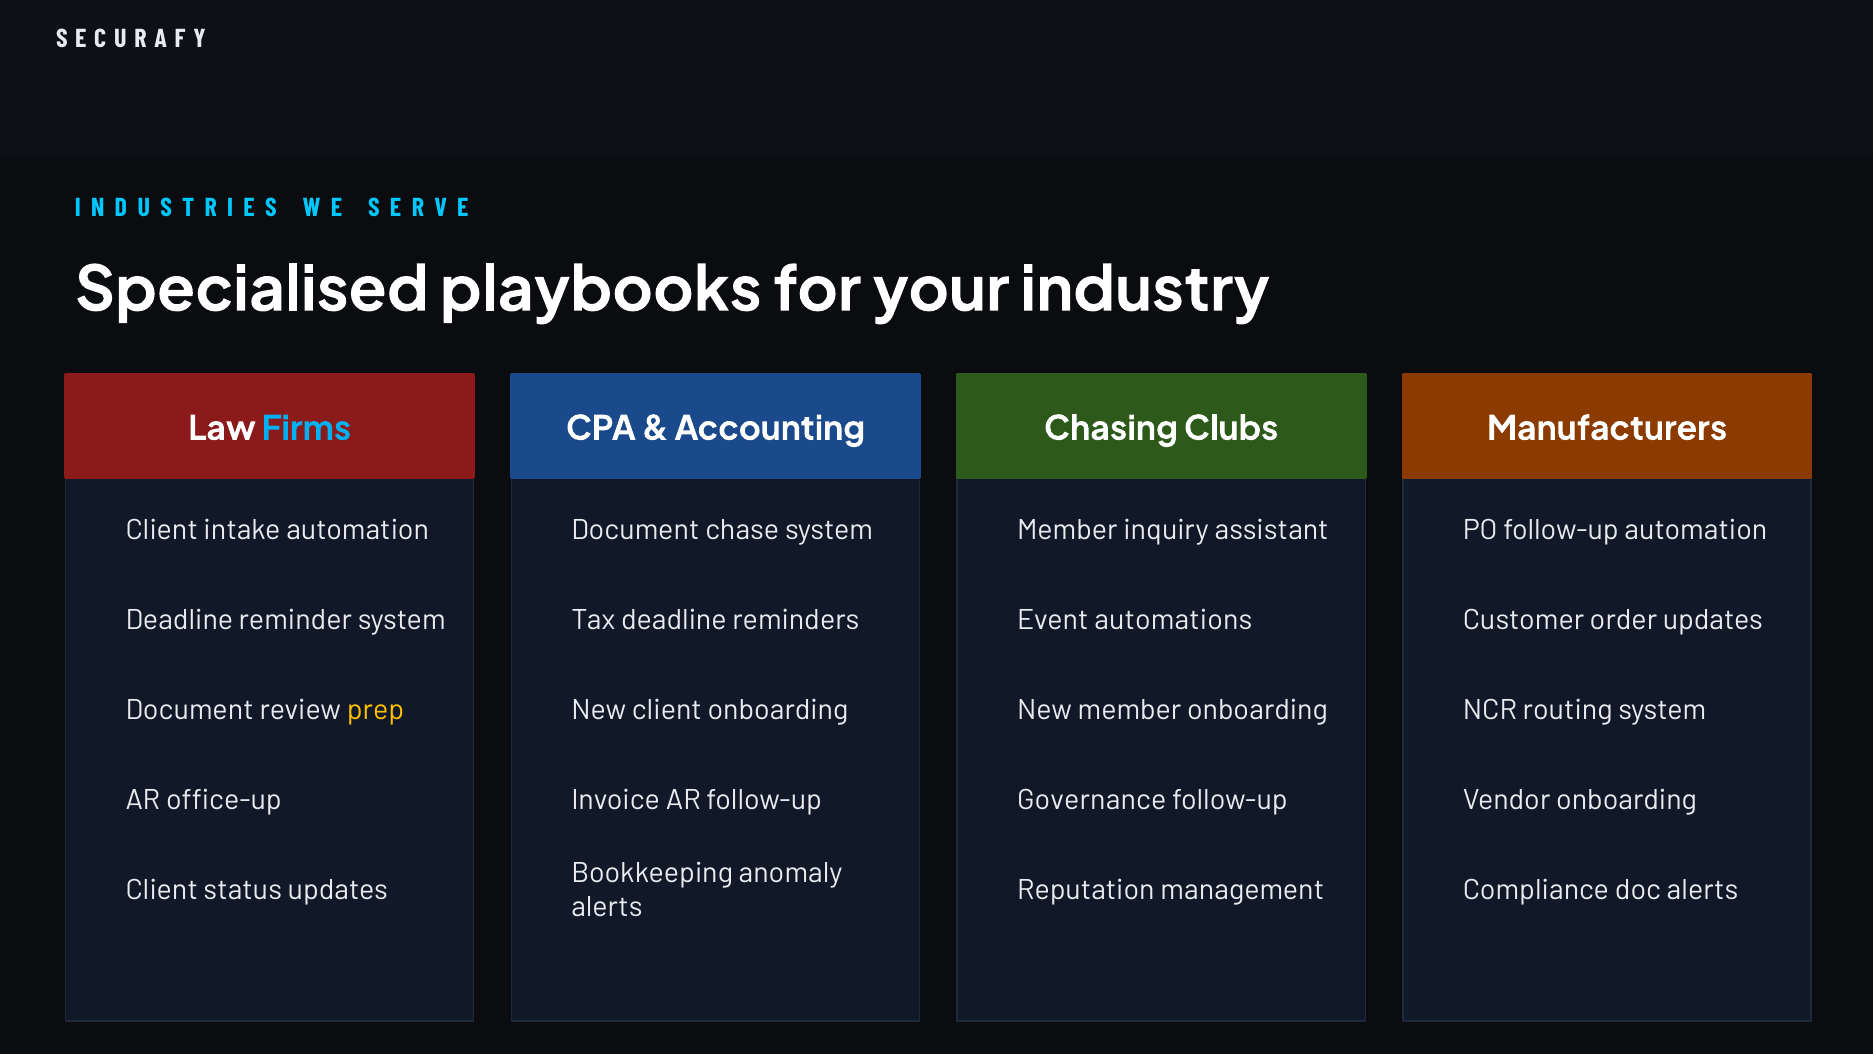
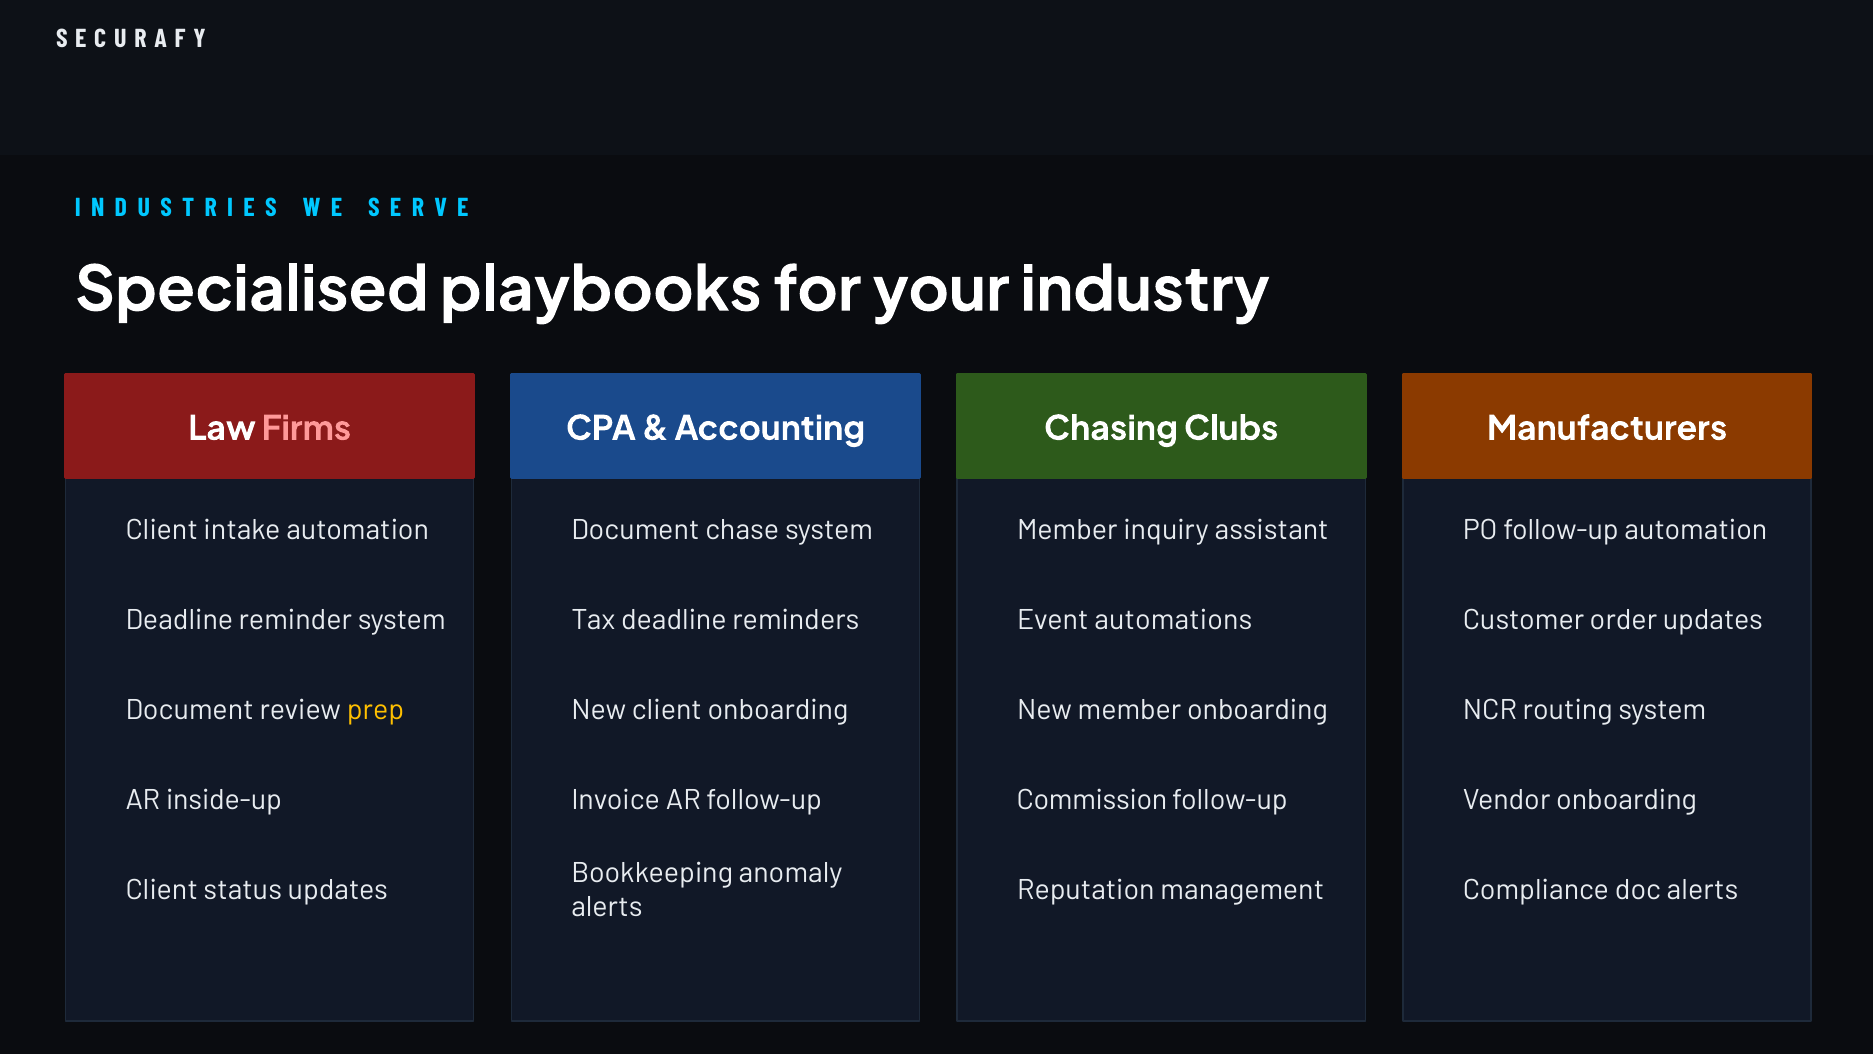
Firms colour: light blue -> pink
office-up: office-up -> inside-up
Governance: Governance -> Commission
